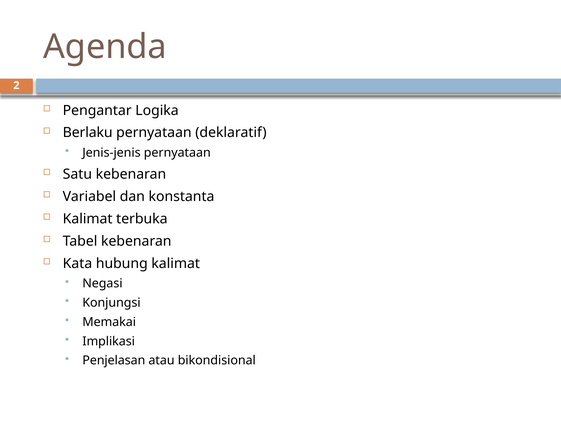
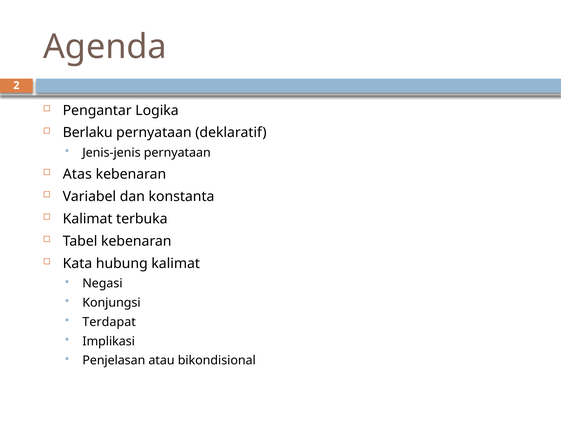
Satu: Satu -> Atas
Memakai: Memakai -> Terdapat
